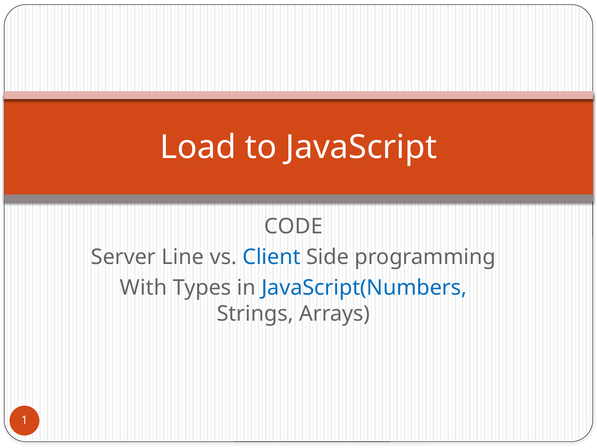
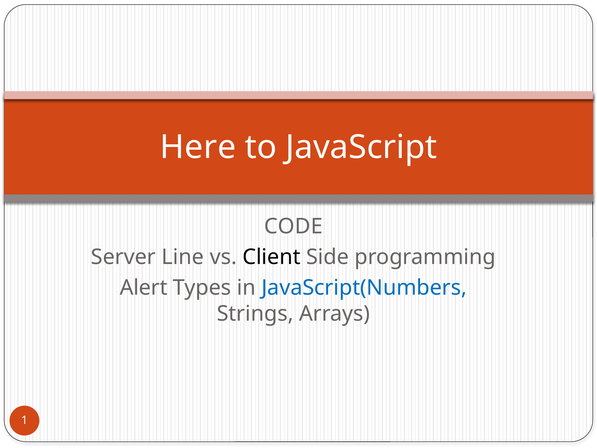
Load: Load -> Here
Client colour: blue -> black
With: With -> Alert
